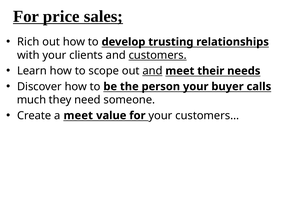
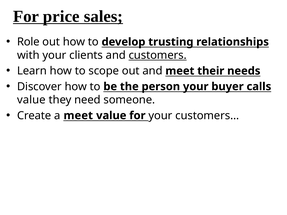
Rich: Rich -> Role
and at (152, 71) underline: present -> none
much at (31, 100): much -> value
